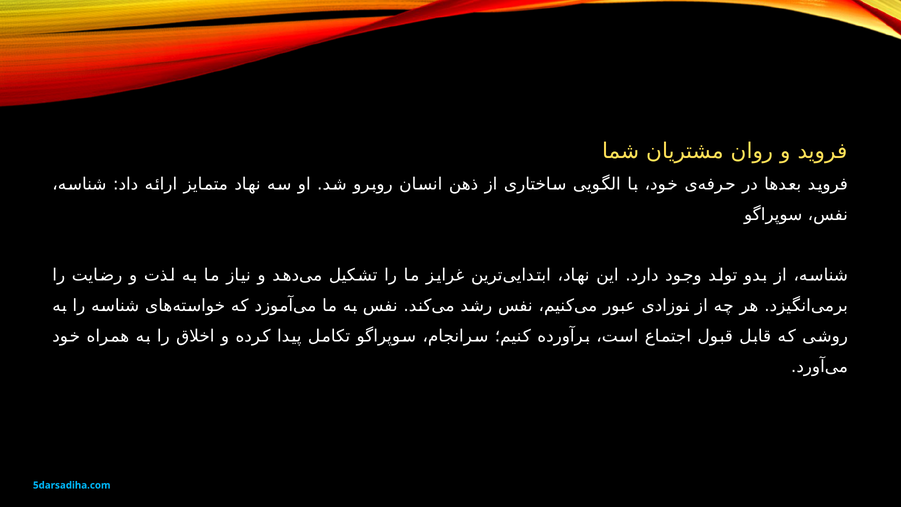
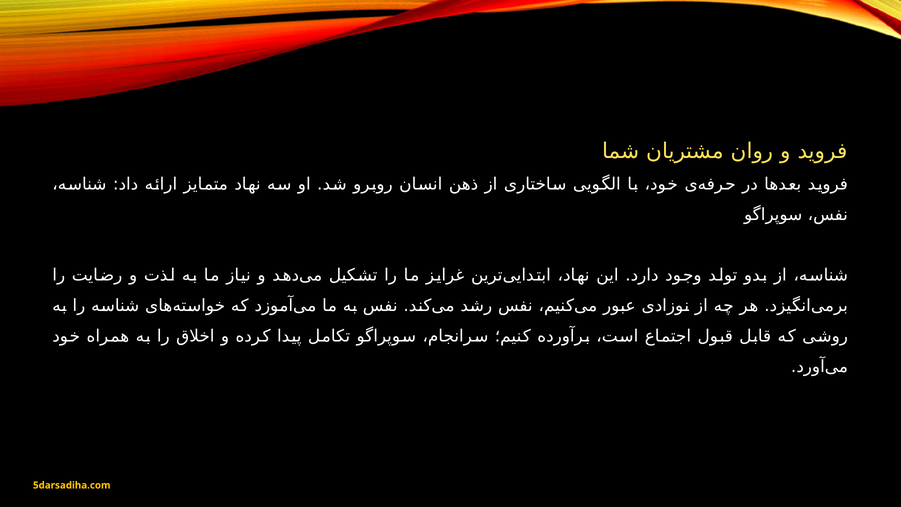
5darsadiha.com colour: light blue -> yellow
